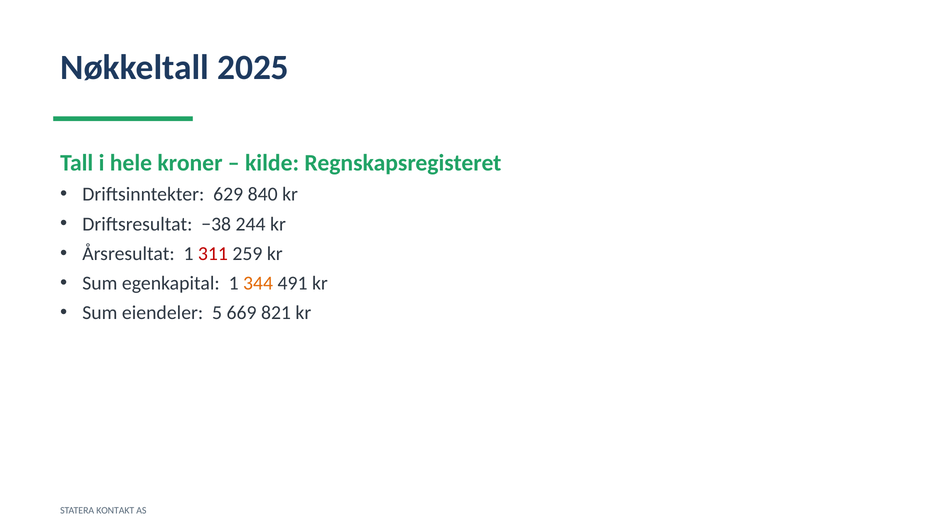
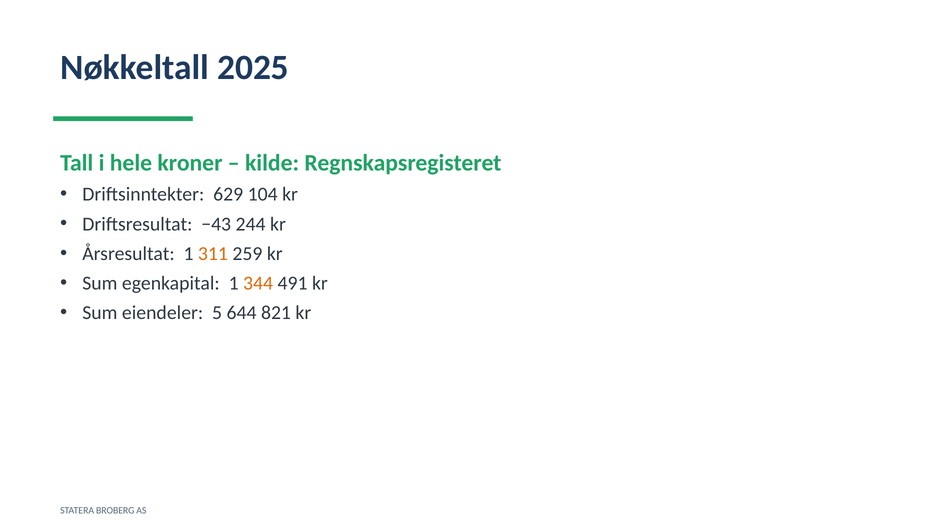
840: 840 -> 104
−38: −38 -> −43
311 colour: red -> orange
669: 669 -> 644
KONTAKT: KONTAKT -> BROBERG
